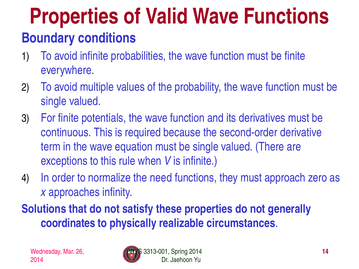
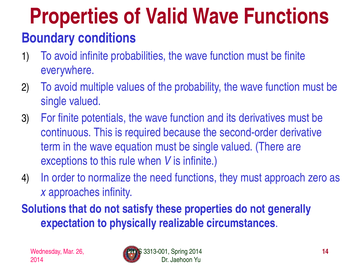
coordinates: coordinates -> expectation
